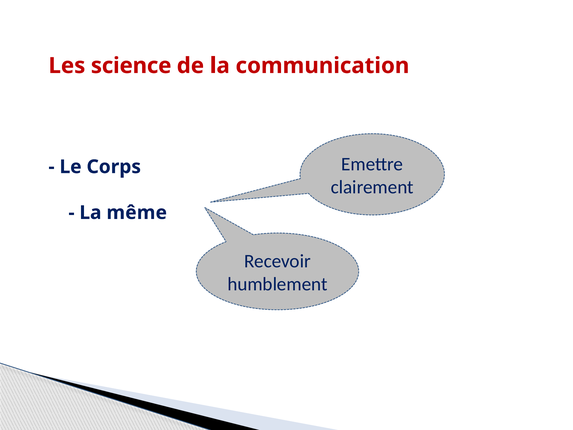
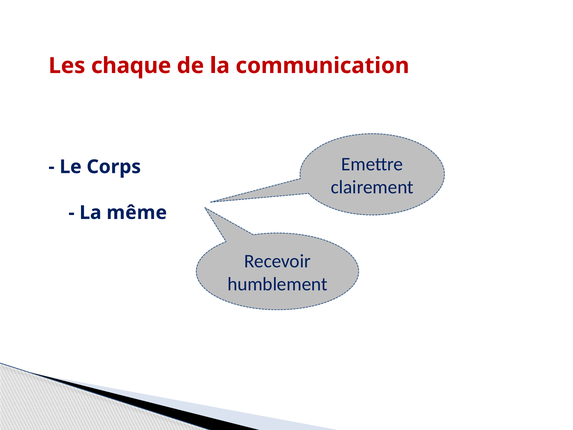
science: science -> chaque
